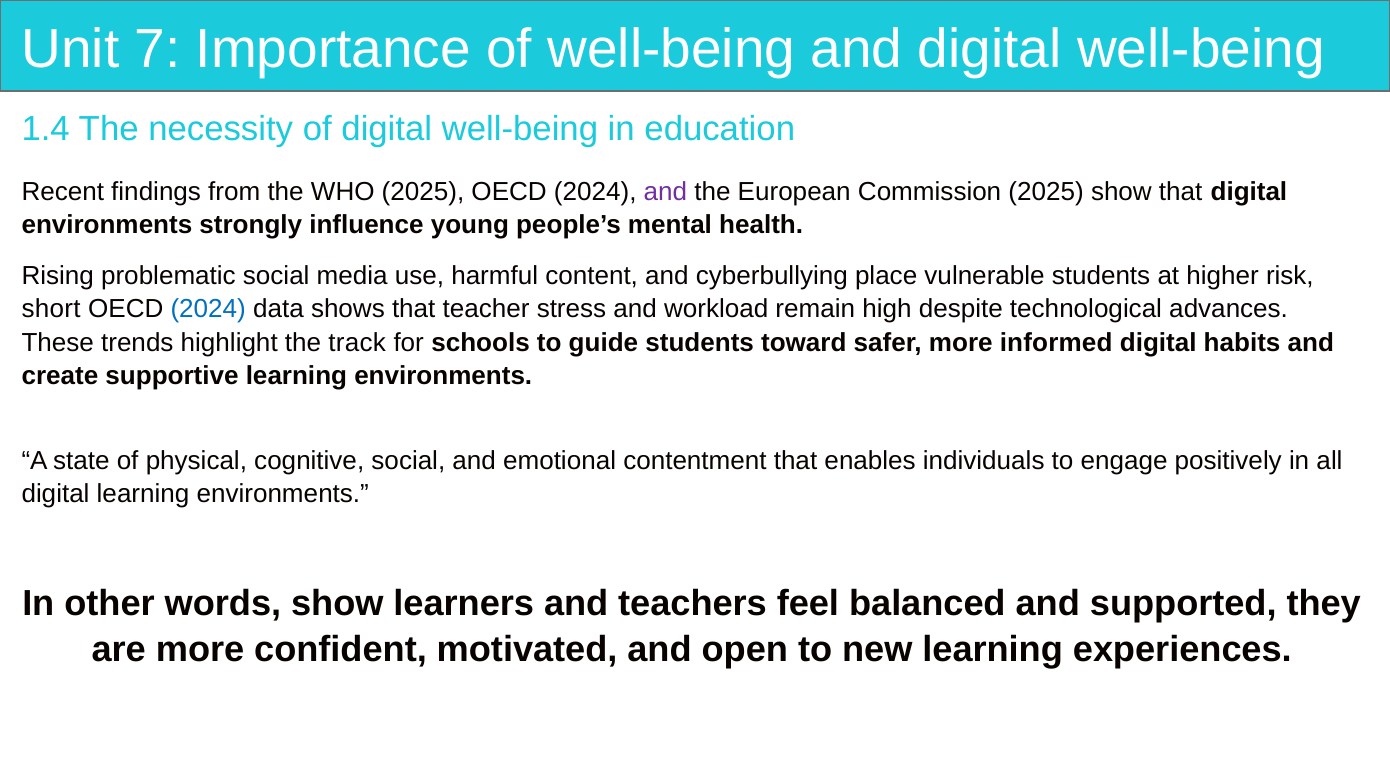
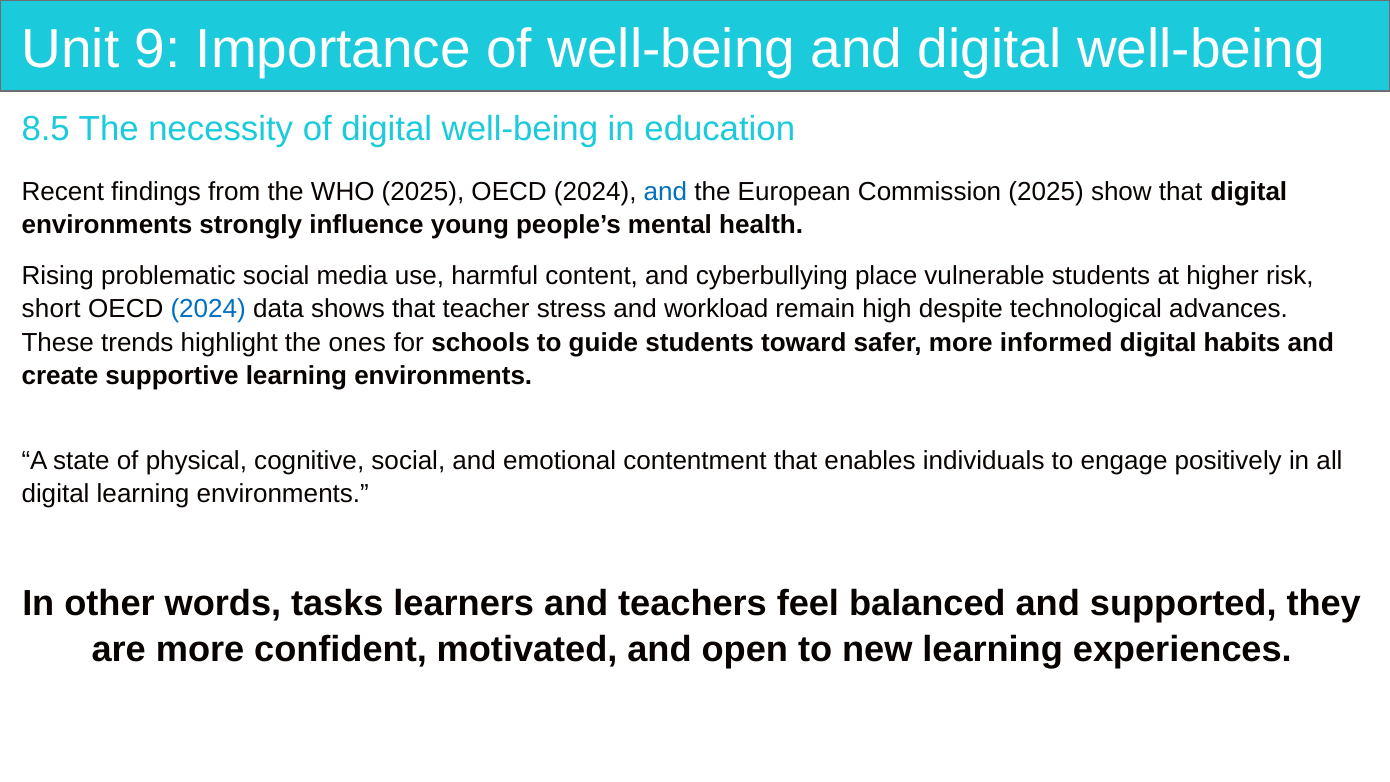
7: 7 -> 9
1.4: 1.4 -> 8.5
and at (665, 192) colour: purple -> blue
track: track -> ones
words show: show -> tasks
